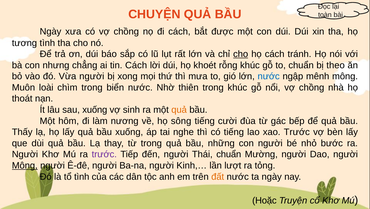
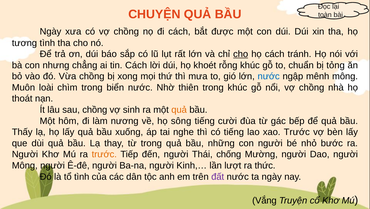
theo: theo -> tỏng
Vừa người: người -> chồng
sau xuống: xuống -> chồng
trước at (104, 154) colour: purple -> orange
Thái chuẩn: chuẩn -> chống
Mông at (25, 165) underline: present -> none
tỏng: tỏng -> thức
đất colour: orange -> purple
Hoặc: Hoặc -> Vắng
